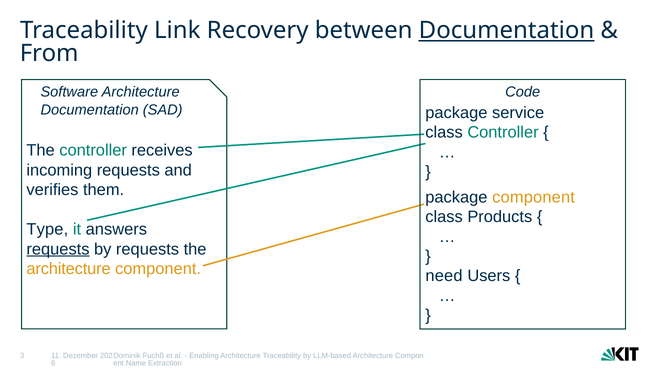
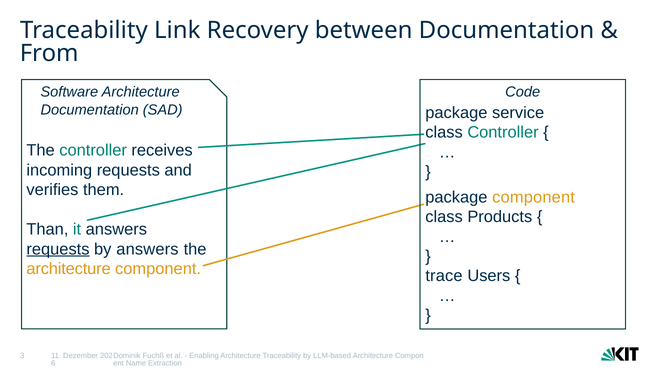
Documentation at (507, 30) underline: present -> none
Type: Type -> Than
by requests: requests -> answers
need: need -> trace
